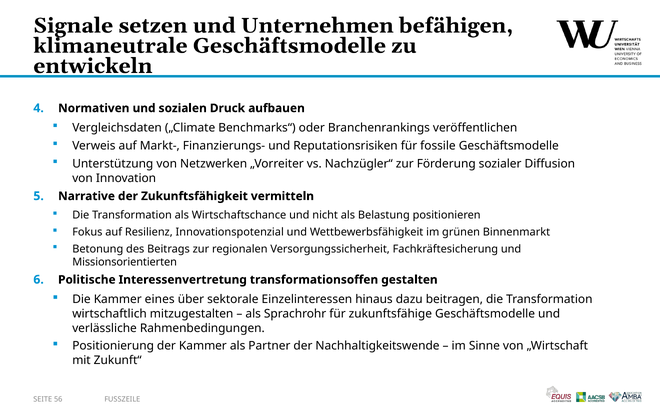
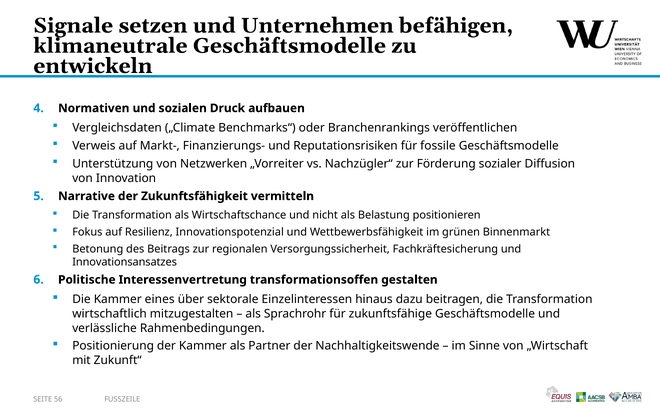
Missionsorientierten: Missionsorientierten -> Innovationsansatzes
